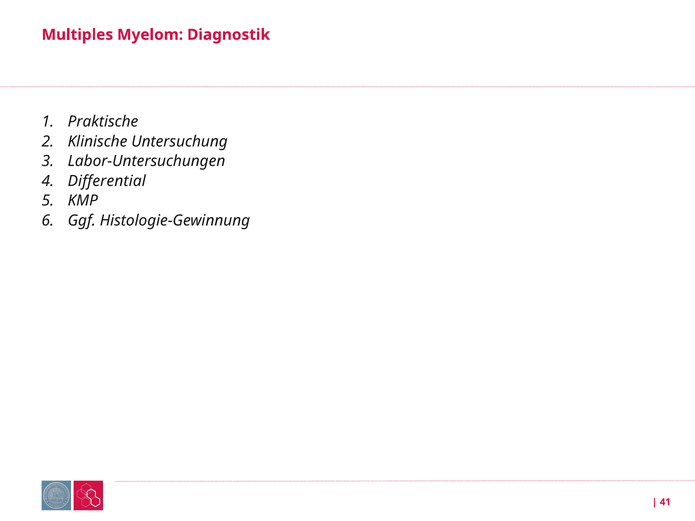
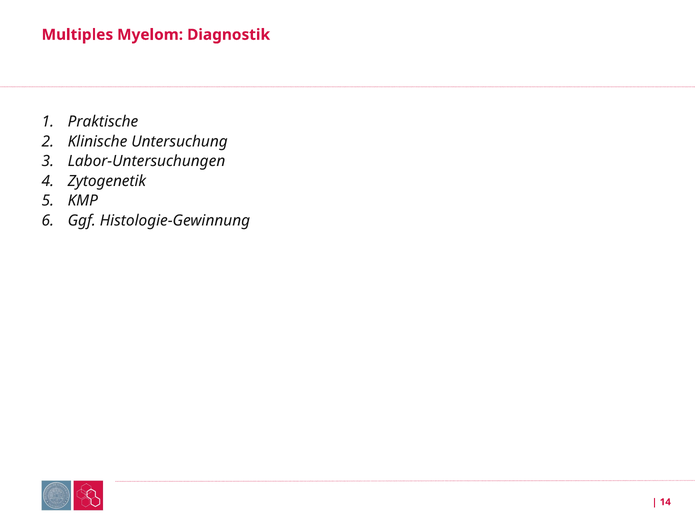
Differential: Differential -> Zytogenetik
41: 41 -> 14
